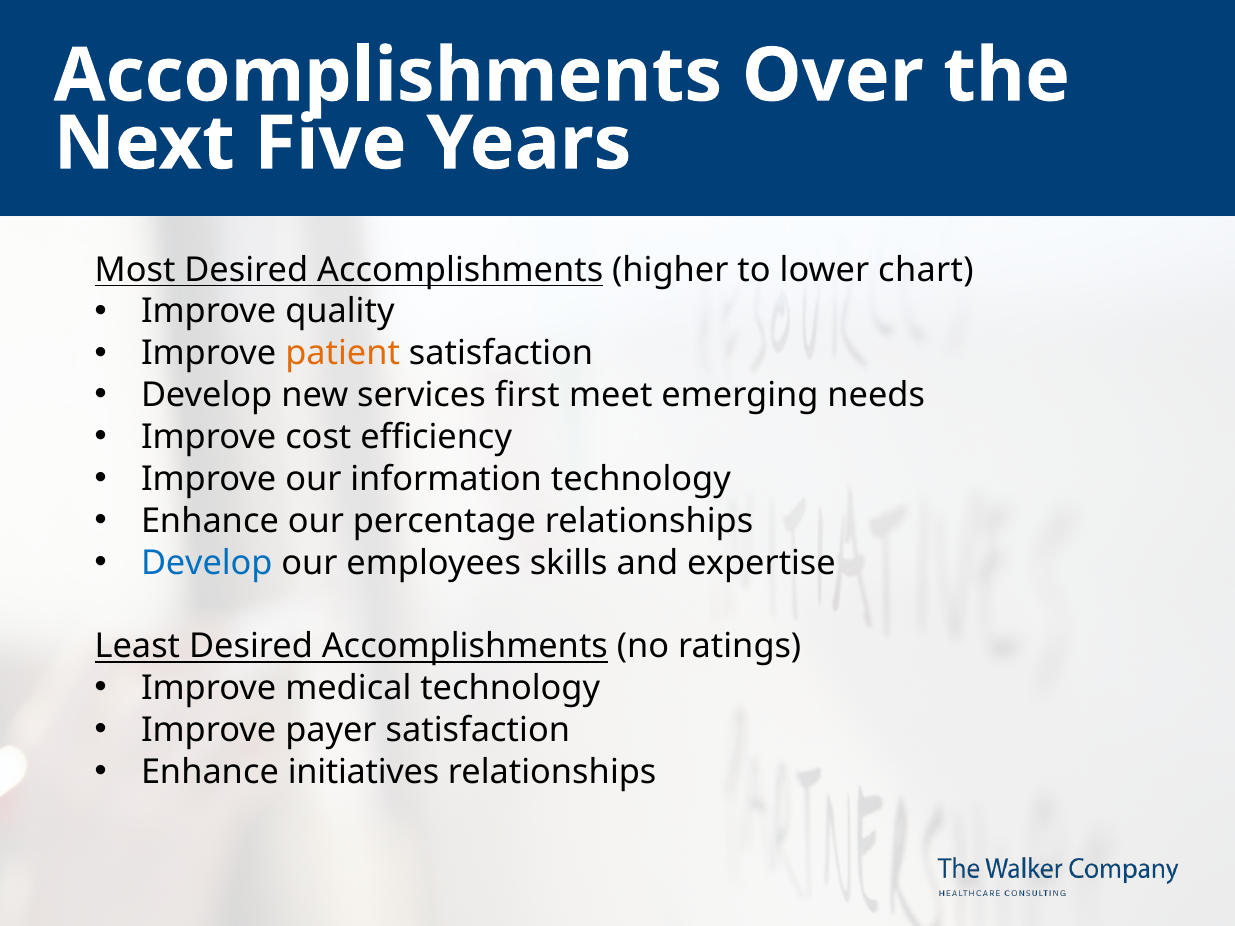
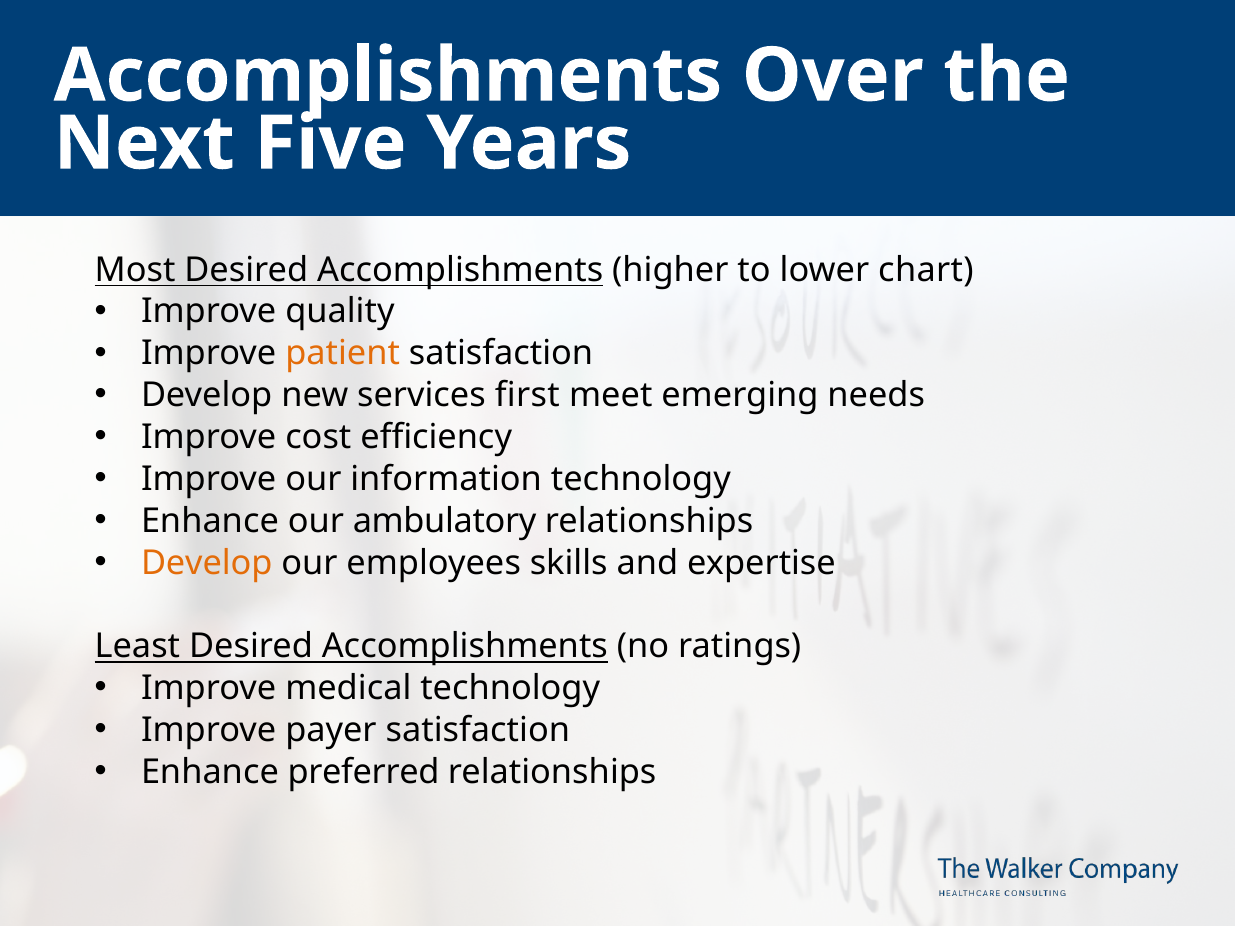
percentage: percentage -> ambulatory
Develop at (207, 563) colour: blue -> orange
initiatives: initiatives -> preferred
